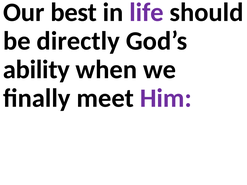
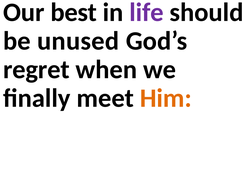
directly: directly -> unused
ability: ability -> regret
Him colour: purple -> orange
